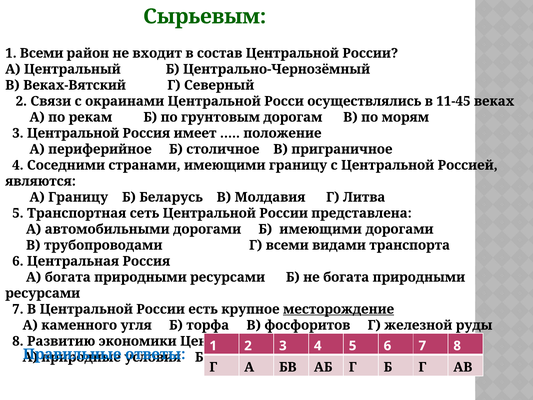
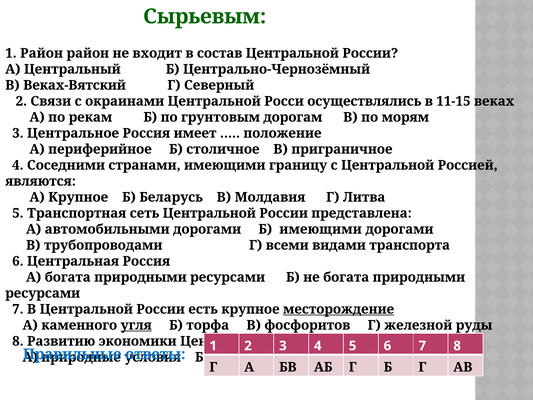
1 Всеми: Всеми -> Район
11-45: 11-45 -> 11-15
3 Центральной: Центральной -> Центральное
А Границу: Границу -> Крупное
угля underline: none -> present
